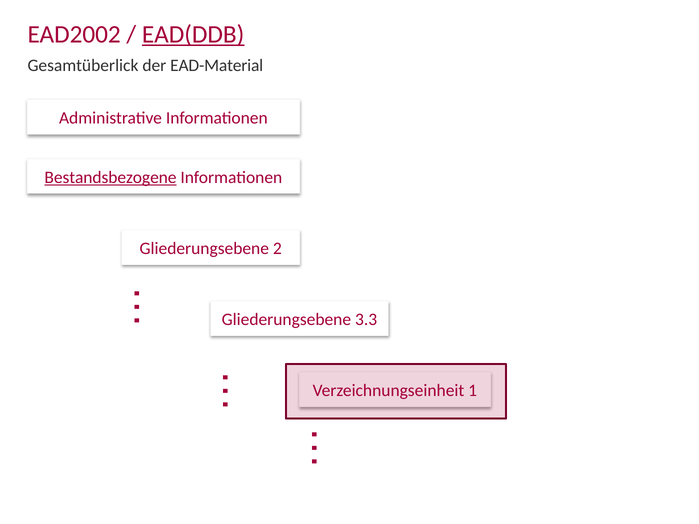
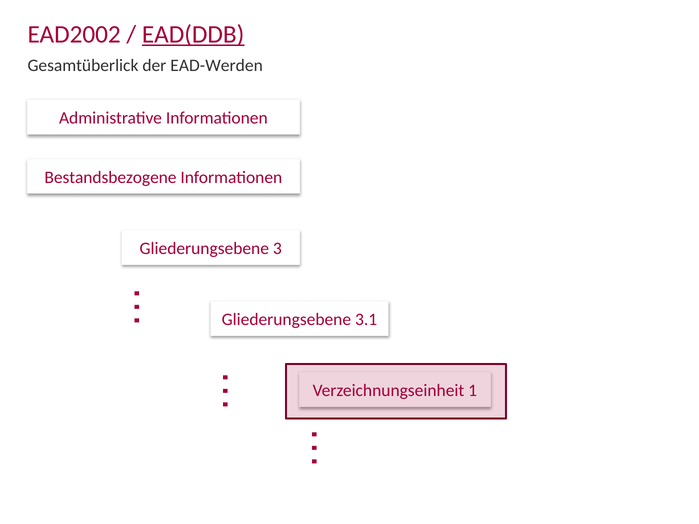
EAD-Material: EAD-Material -> EAD-Werden
Bestandsbezogene underline: present -> none
2: 2 -> 3
3.3: 3.3 -> 3.1
